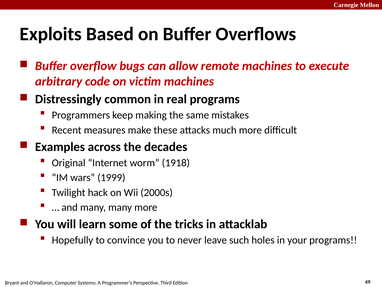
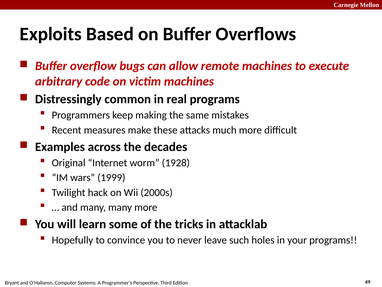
1918: 1918 -> 1928
